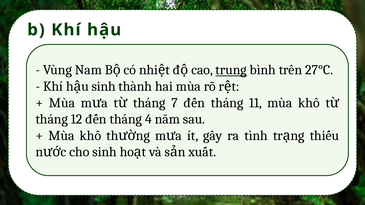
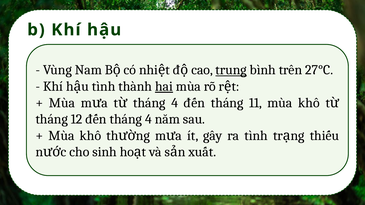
sinh at (104, 86): sinh -> tình
hai underline: none -> present
7 at (175, 103): 7 -> 4
